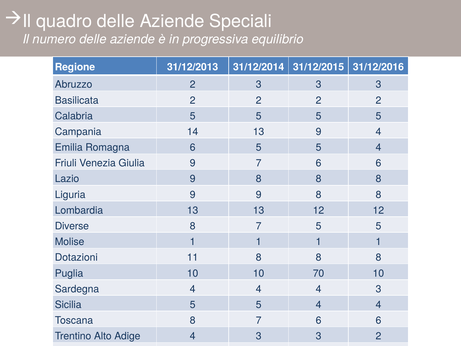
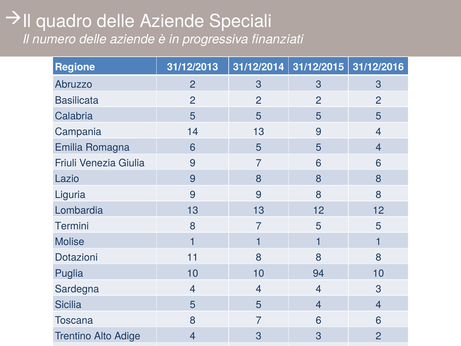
equilibrio: equilibrio -> finanziati
Diverse: Diverse -> Termini
70: 70 -> 94
